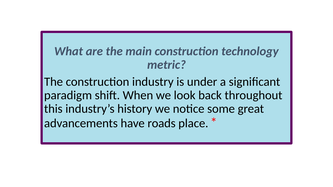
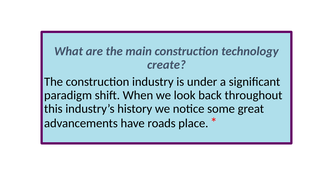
metric: metric -> create
